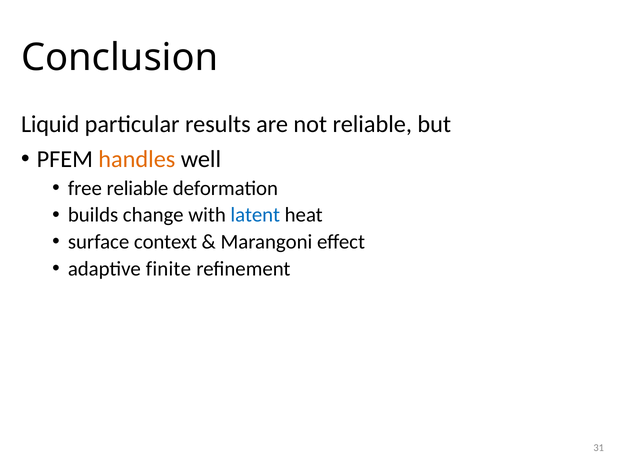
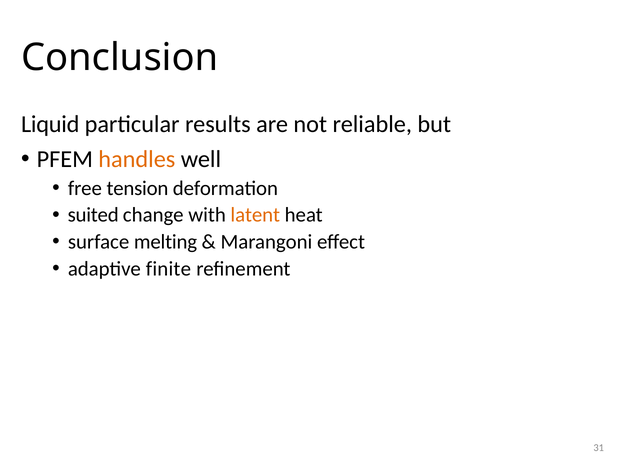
free reliable: reliable -> tension
builds: builds -> suited
latent colour: blue -> orange
context: context -> melting
